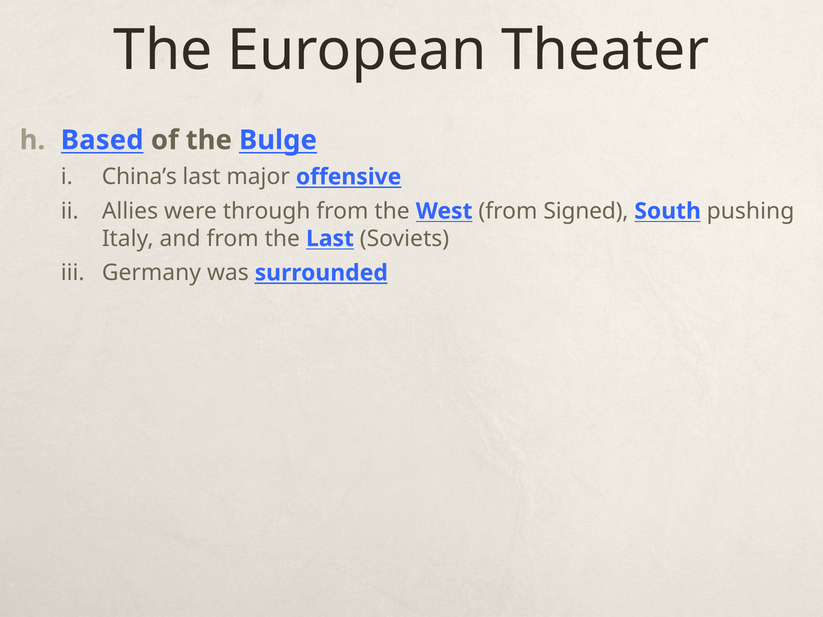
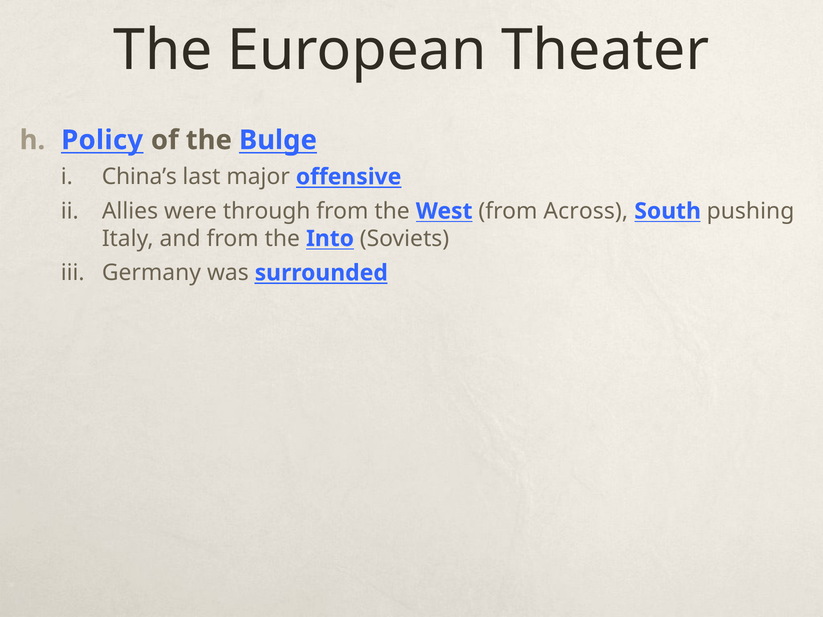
Based: Based -> Policy
Signed: Signed -> Across
the Last: Last -> Into
